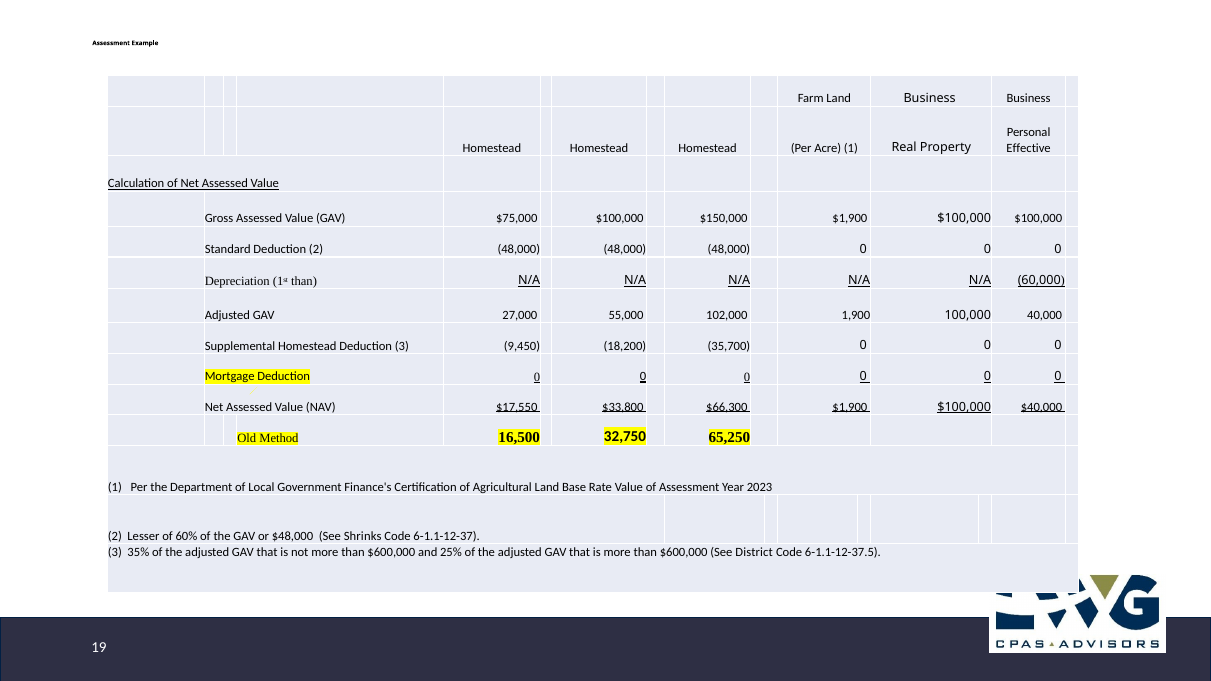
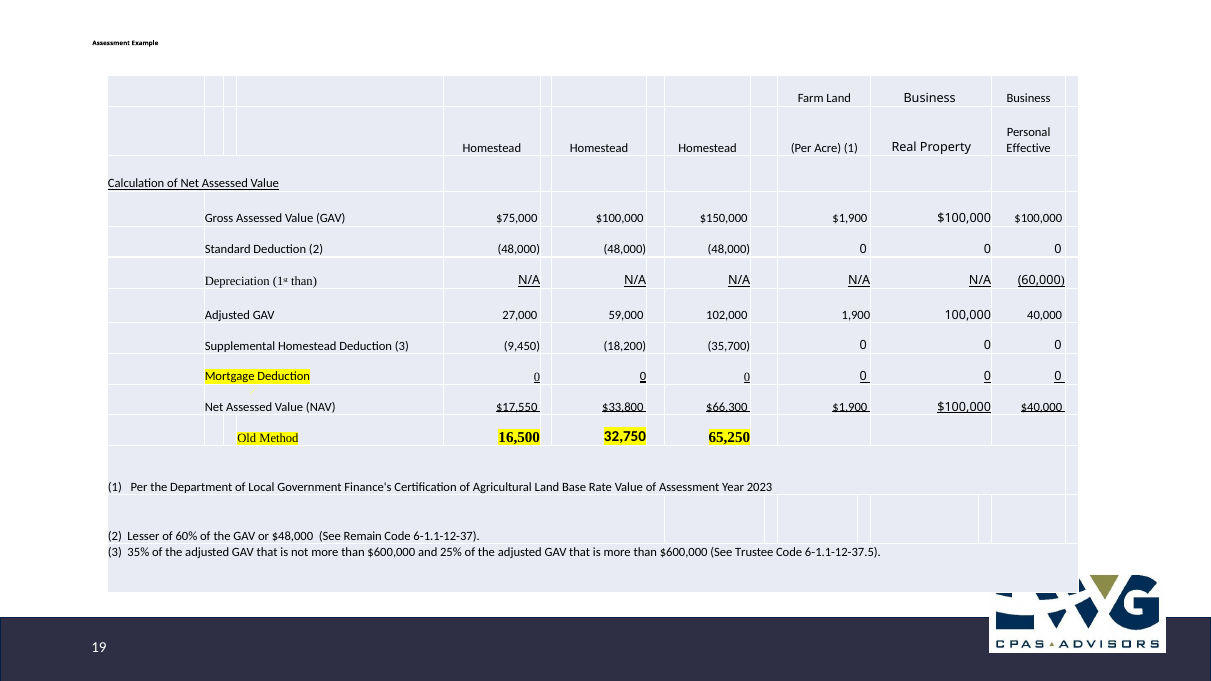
55,000: 55,000 -> 59,000
Shrinks: Shrinks -> Remain
District: District -> Trustee
